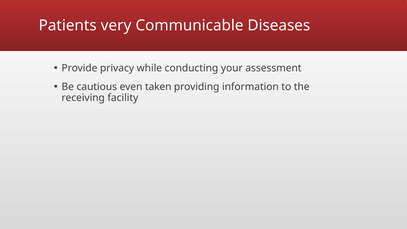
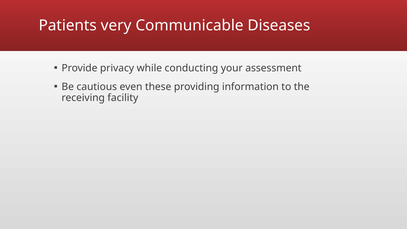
taken: taken -> these
